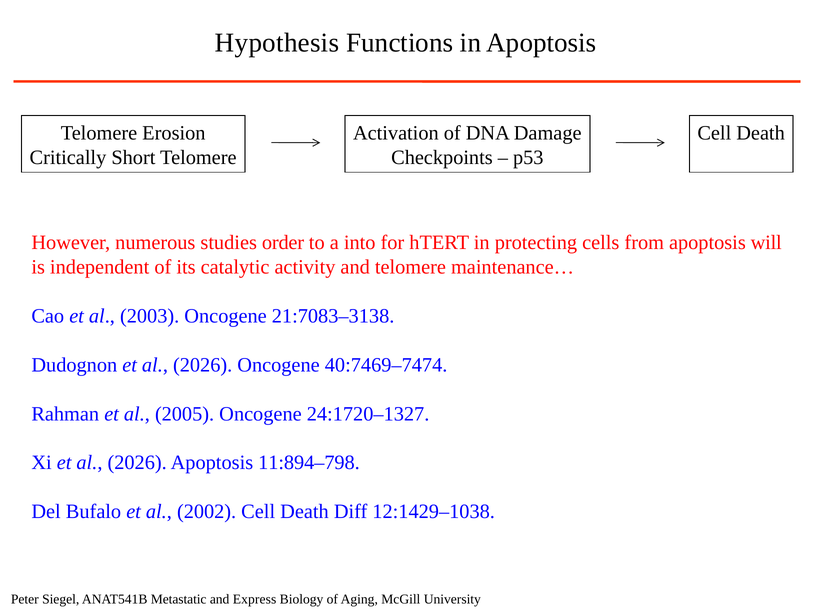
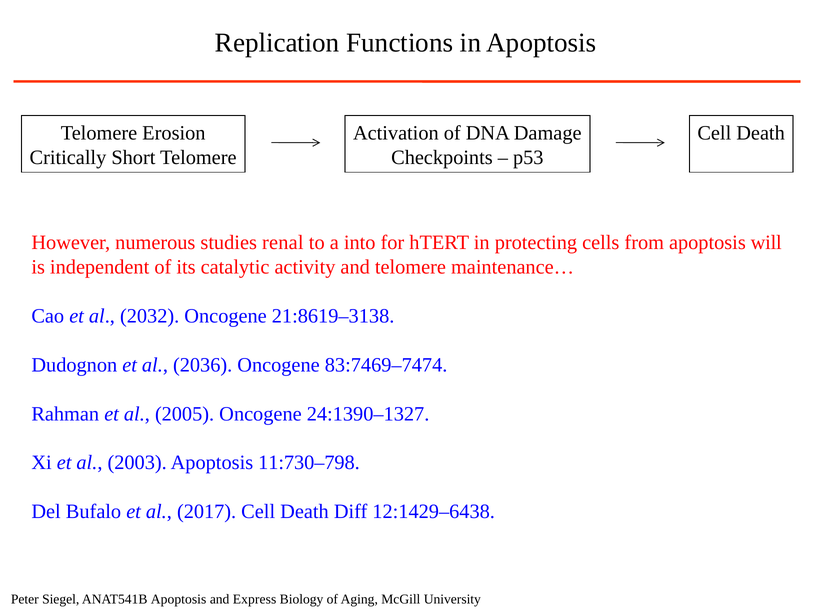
Hypothesis: Hypothesis -> Replication
order: order -> renal
2003: 2003 -> 2032
21:7083–3138: 21:7083–3138 -> 21:8619–3138
Dudognon et al 2026: 2026 -> 2036
40:7469–7474: 40:7469–7474 -> 83:7469–7474
24:1720–1327: 24:1720–1327 -> 24:1390–1327
Xi et al 2026: 2026 -> 2003
11:894–798: 11:894–798 -> 11:730–798
2002: 2002 -> 2017
12:1429–1038: 12:1429–1038 -> 12:1429–6438
ANAT541B Metastatic: Metastatic -> Apoptosis
